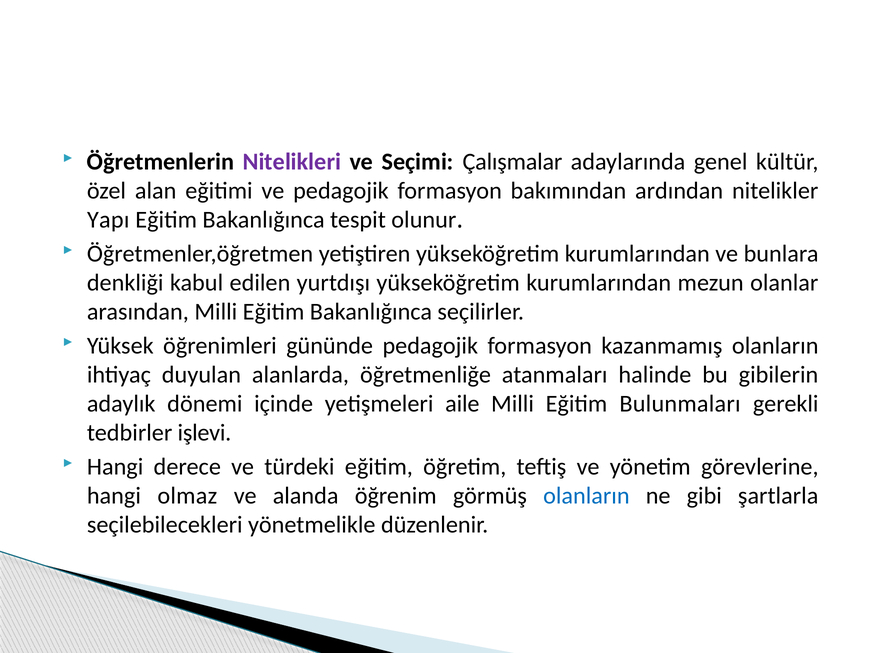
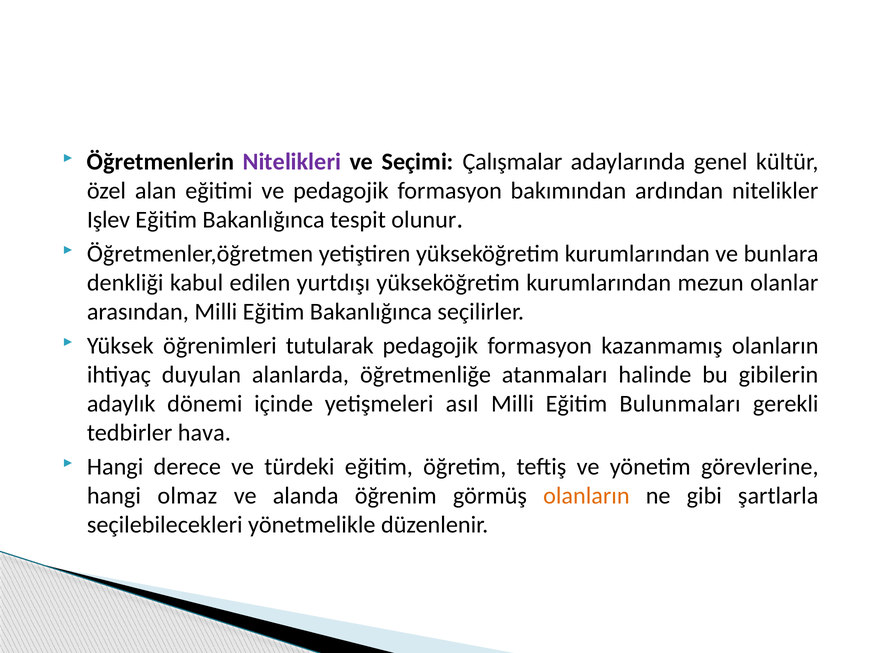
Yapı: Yapı -> Işlev
gününde: gününde -> tutularak
aile: aile -> asıl
işlevi: işlevi -> hava
olanların at (586, 496) colour: blue -> orange
